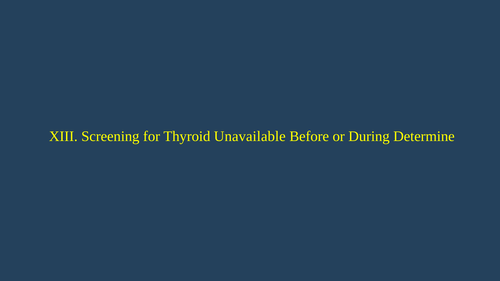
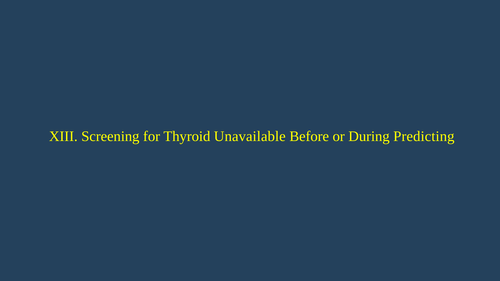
Determine: Determine -> Predicting
